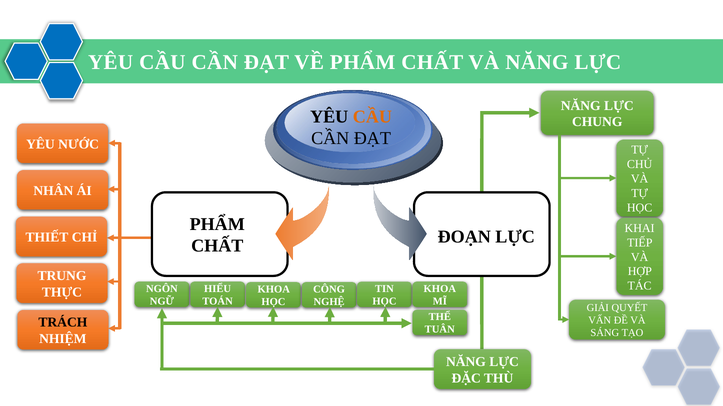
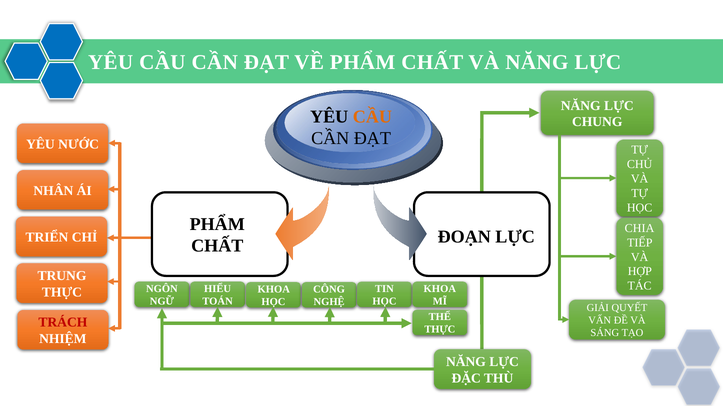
KHAI: KHAI -> CHIA
THIẾT: THIẾT -> TRIỂN
TRÁCH colour: black -> red
TUÂN at (440, 330): TUÂN -> THỰC
